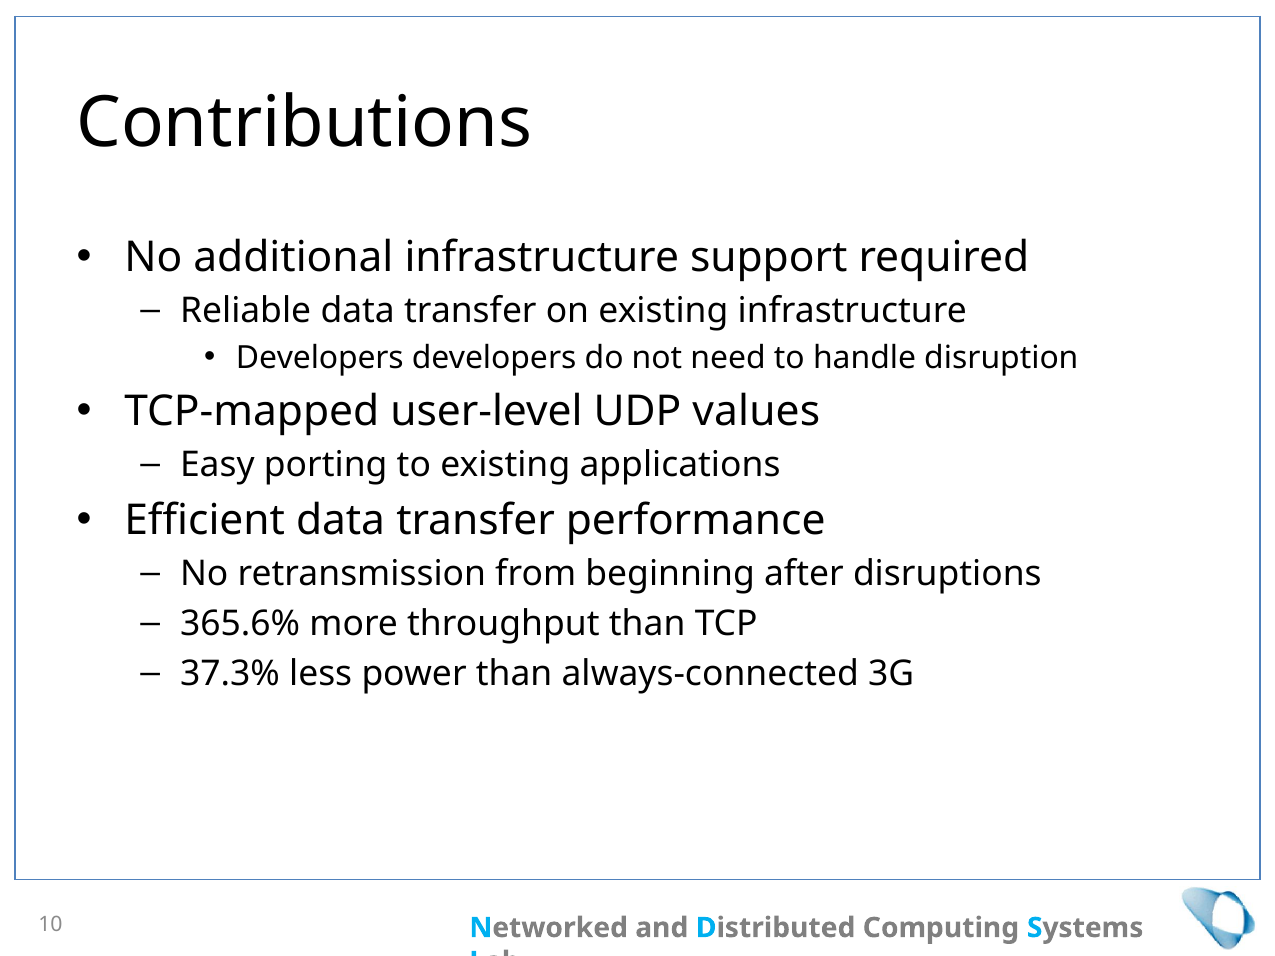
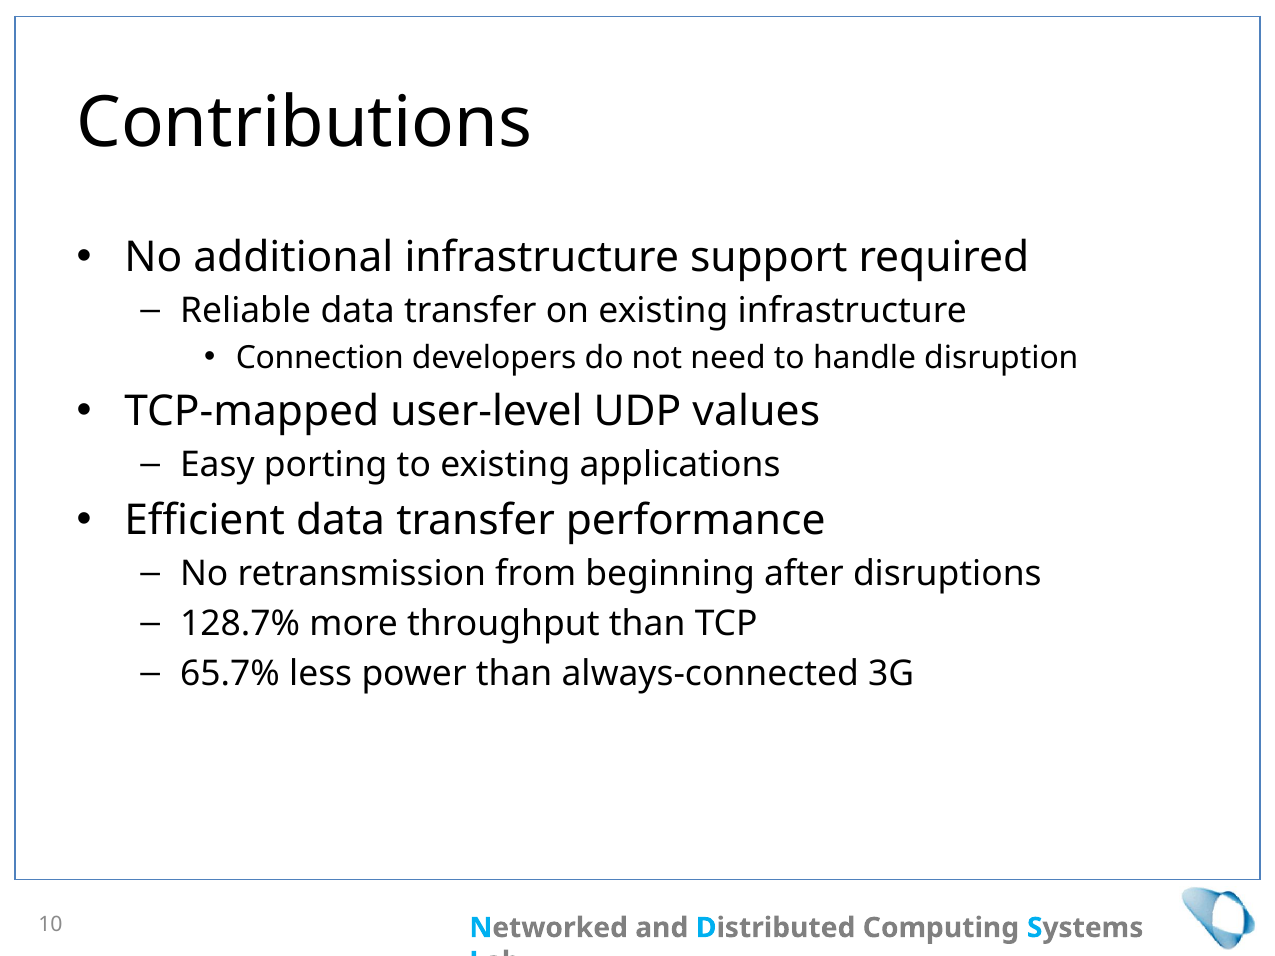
Developers at (320, 358): Developers -> Connection
365.6%: 365.6% -> 128.7%
37.3%: 37.3% -> 65.7%
